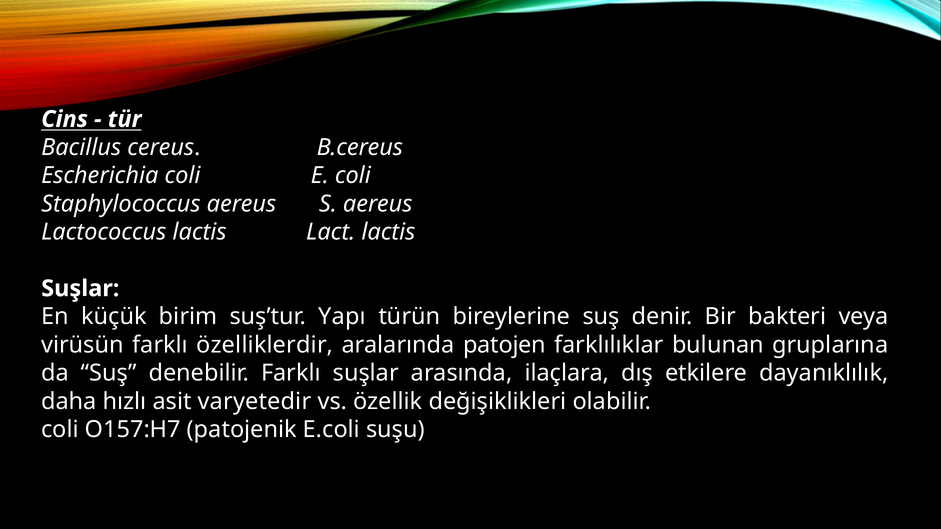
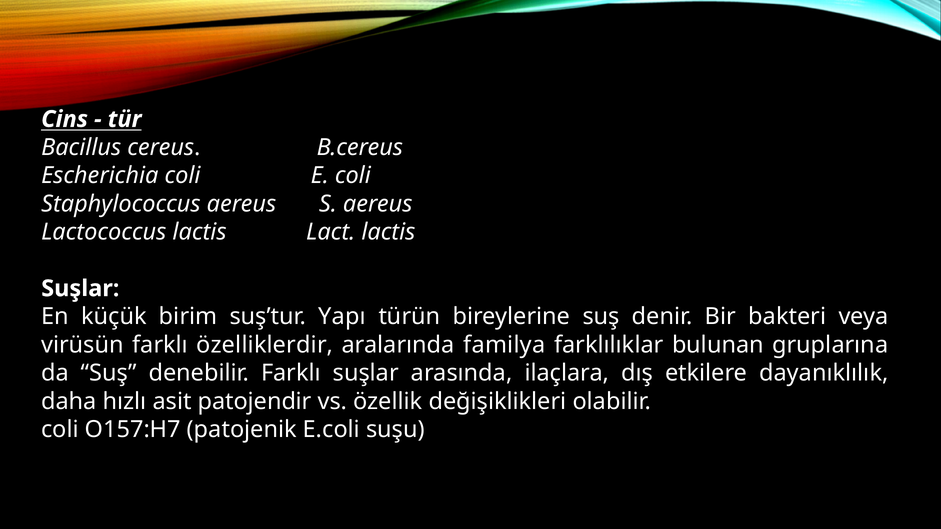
patojen: patojen -> familya
varyetedir: varyetedir -> patojendir
